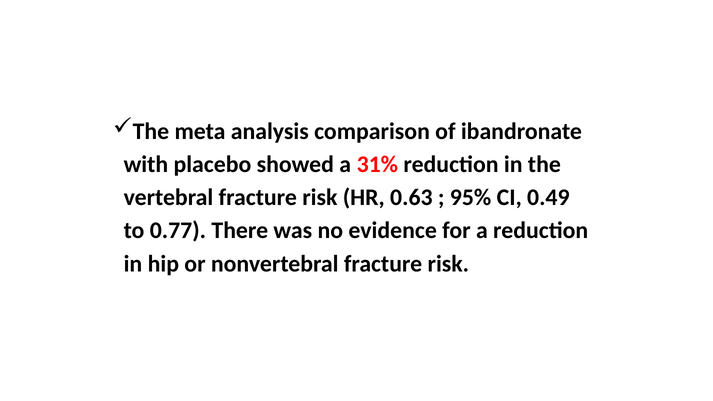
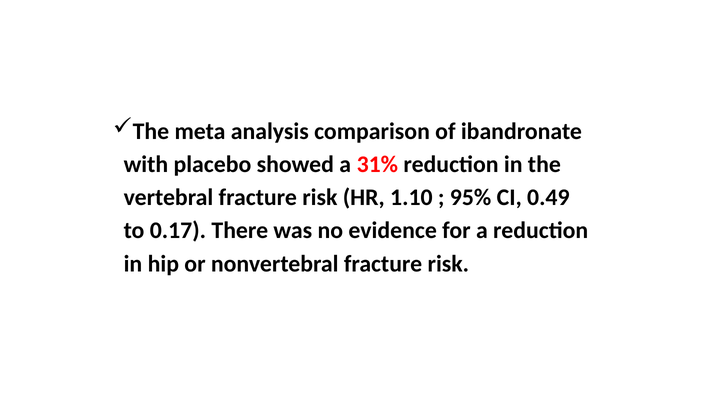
0.63: 0.63 -> 1.10
0.77: 0.77 -> 0.17
